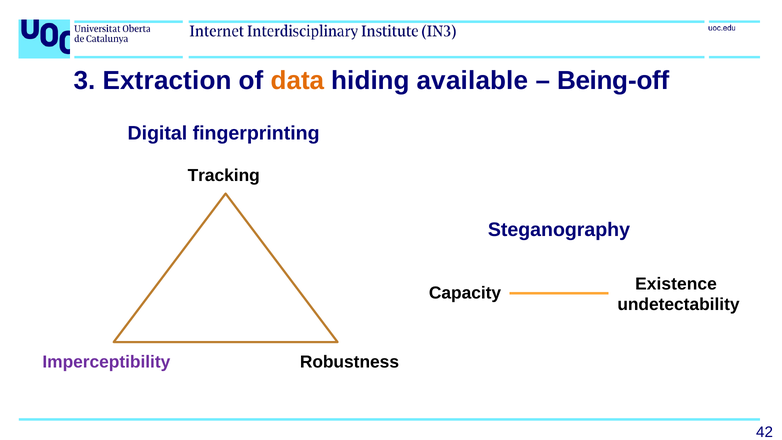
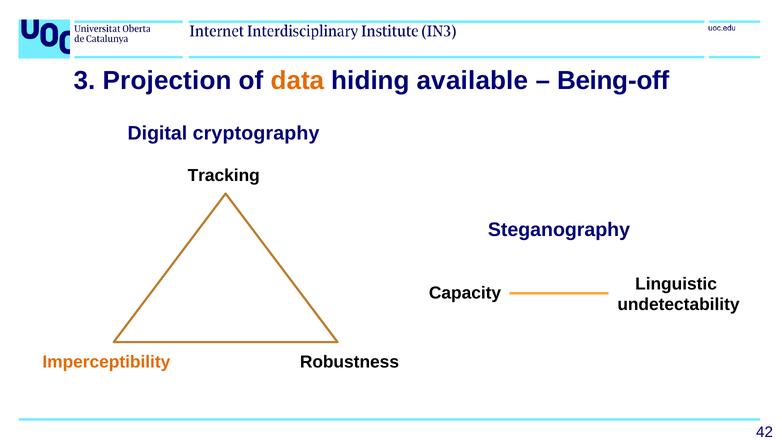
Extraction: Extraction -> Projection
fingerprinting: fingerprinting -> cryptography
Existence: Existence -> Linguistic
Imperceptibility colour: purple -> orange
